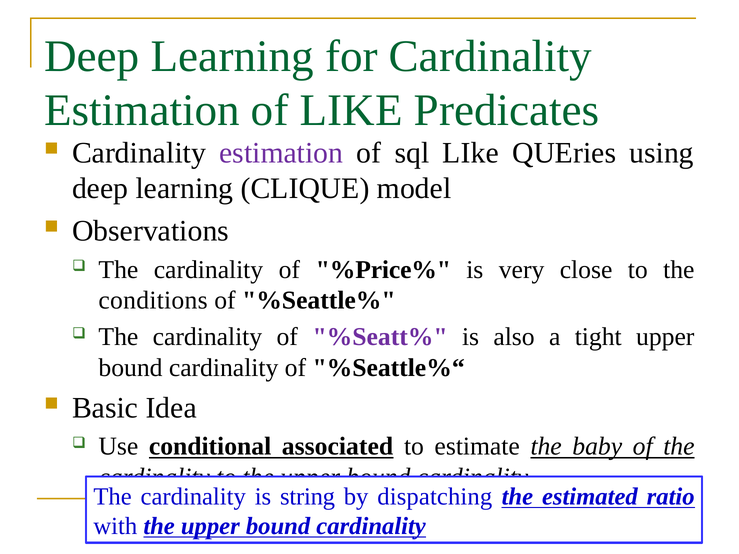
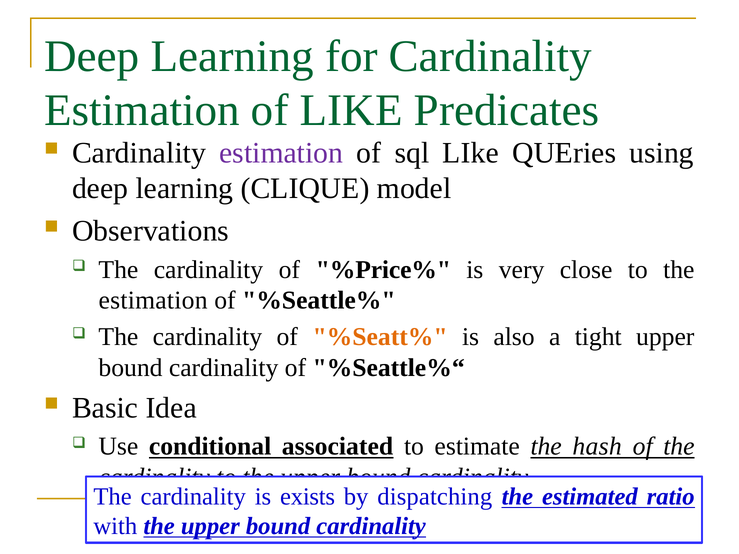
conditions at (153, 301): conditions -> estimation
%Seatt% colour: purple -> orange
baby: baby -> hash
string: string -> exists
